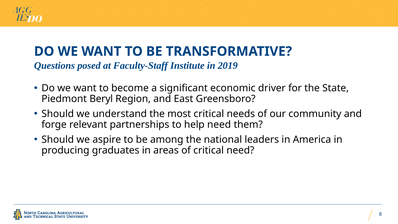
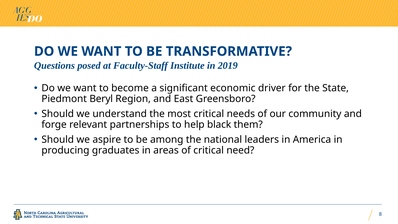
help need: need -> black
